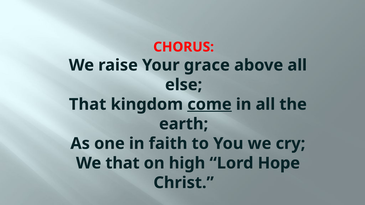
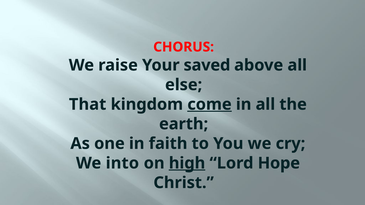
grace: grace -> saved
We that: that -> into
high underline: none -> present
